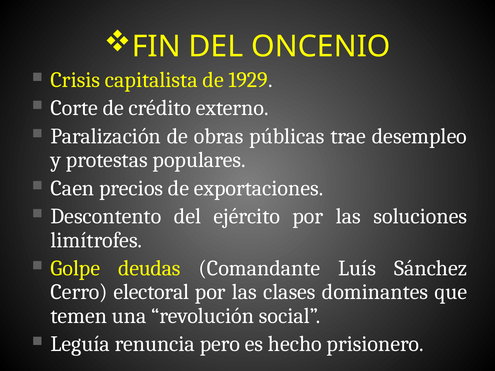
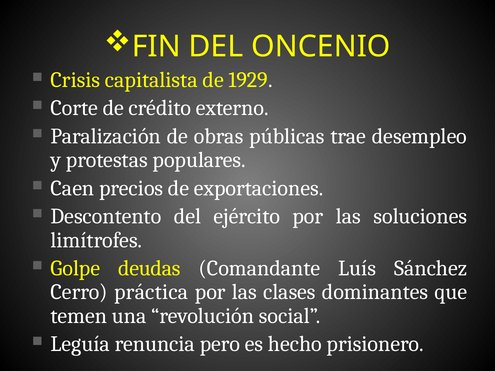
electoral: electoral -> práctica
